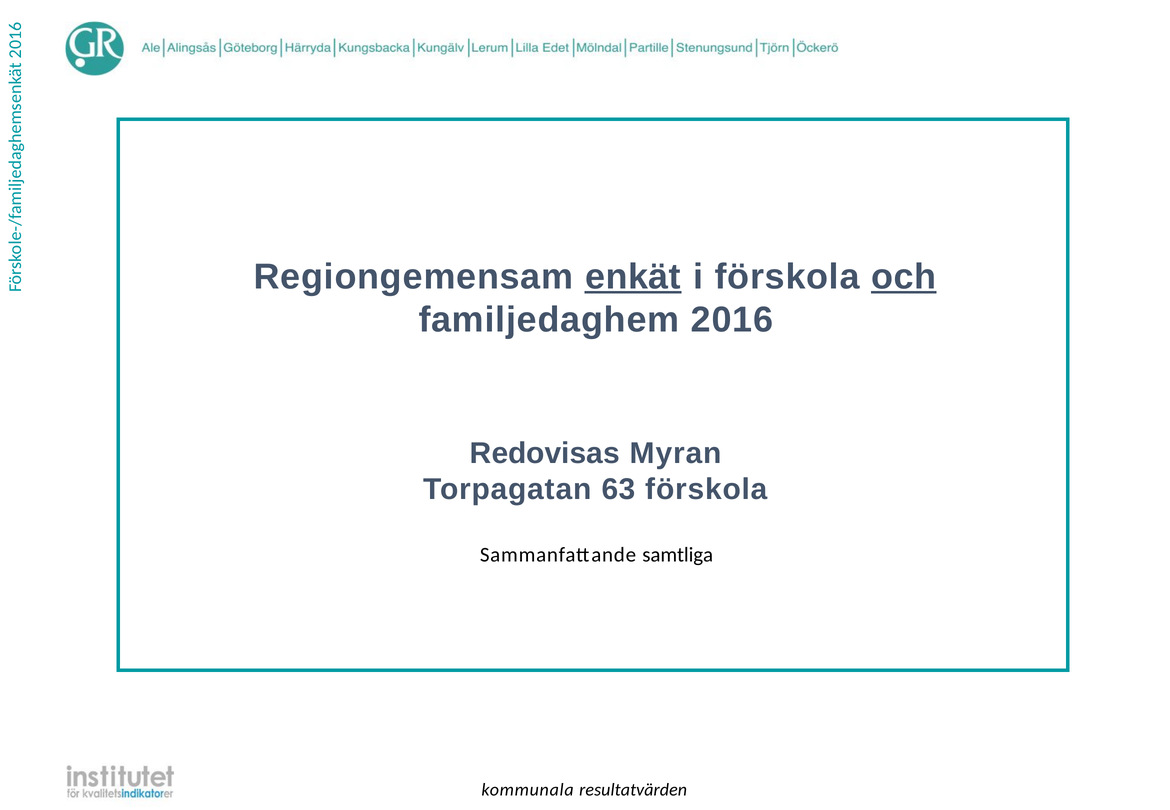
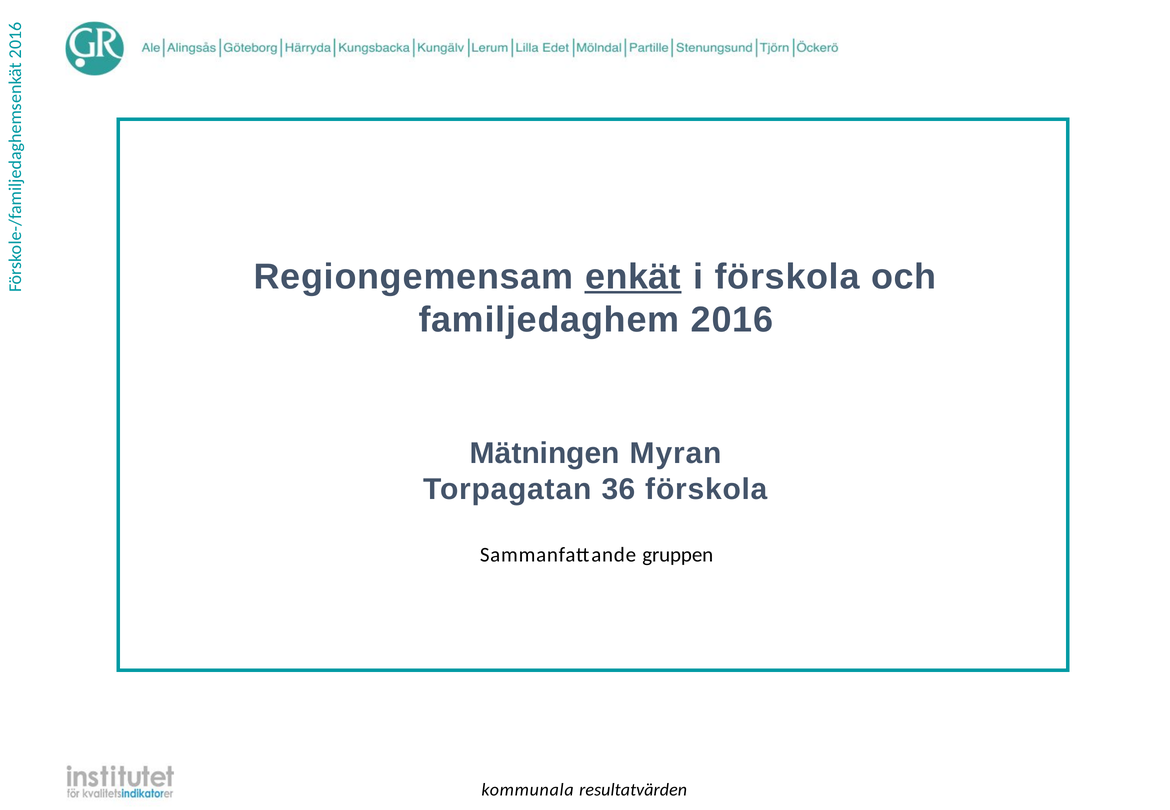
och underline: present -> none
Redovisas: Redovisas -> Mätningen
63: 63 -> 36
samtliga: samtliga -> gruppen
